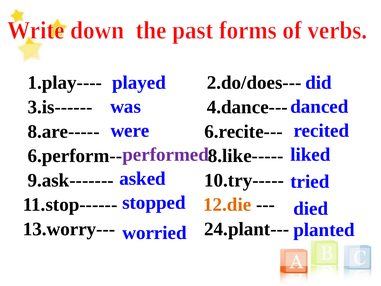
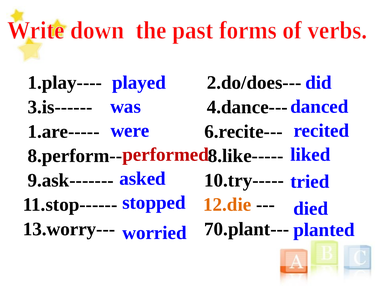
8.are-----: 8.are----- -> 1.are-----
performed colour: purple -> red
6.perform--: 6.perform-- -> 8.perform--
24.plant---: 24.plant--- -> 70.plant---
